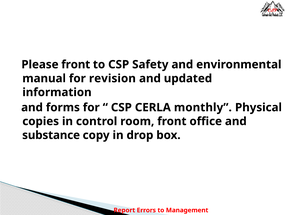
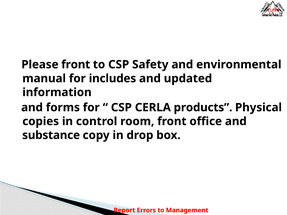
revision: revision -> includes
monthly: monthly -> products
